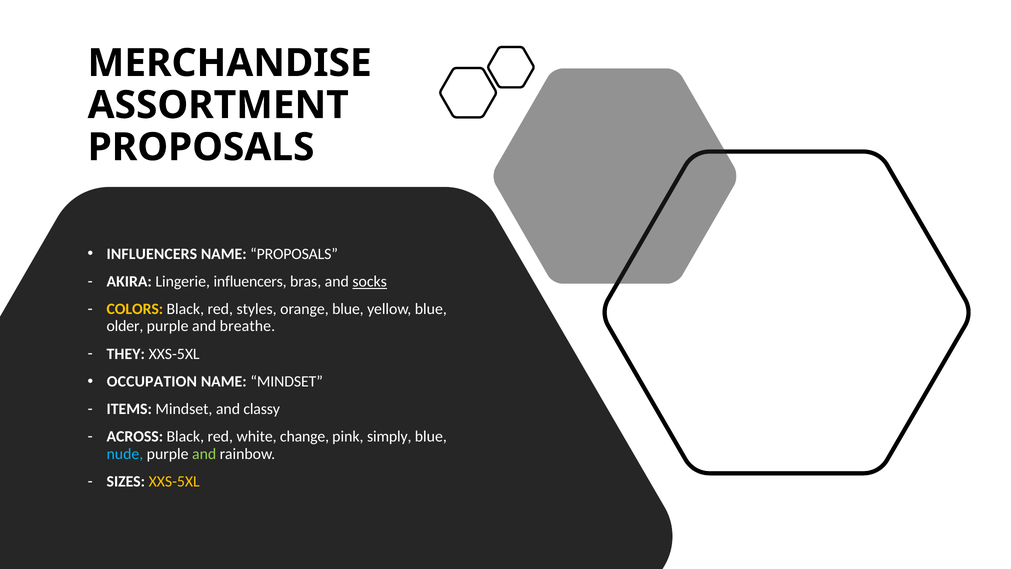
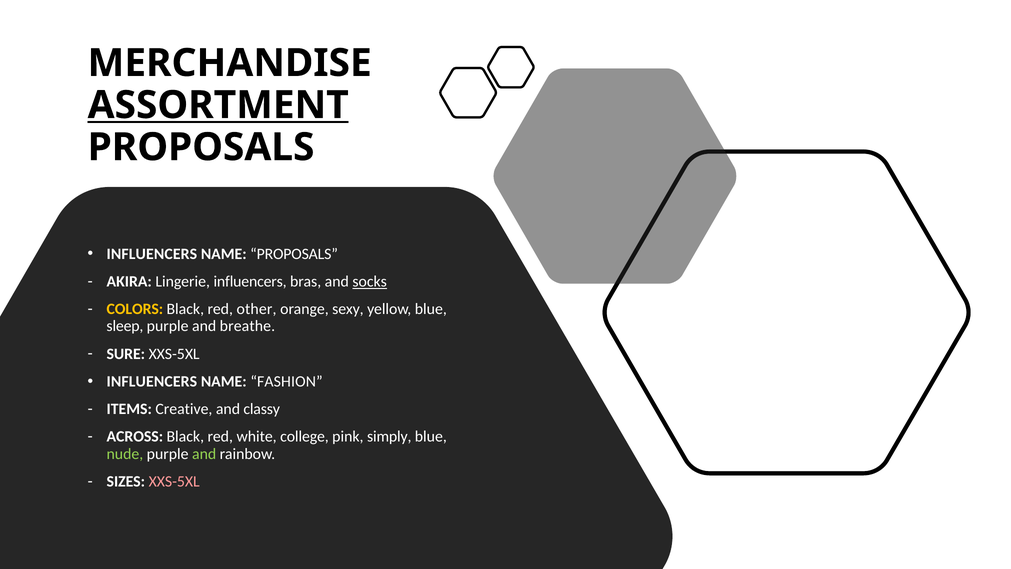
ASSORTMENT underline: none -> present
styles: styles -> other
orange blue: blue -> sexy
older: older -> sleep
THEY: THEY -> SURE
OCCUPATION at (152, 381): OCCUPATION -> INFLUENCERS
NAME MINDSET: MINDSET -> FASHION
ITEMS Mindset: Mindset -> Creative
change: change -> college
nude colour: light blue -> light green
XXS-5XL at (174, 481) colour: yellow -> pink
